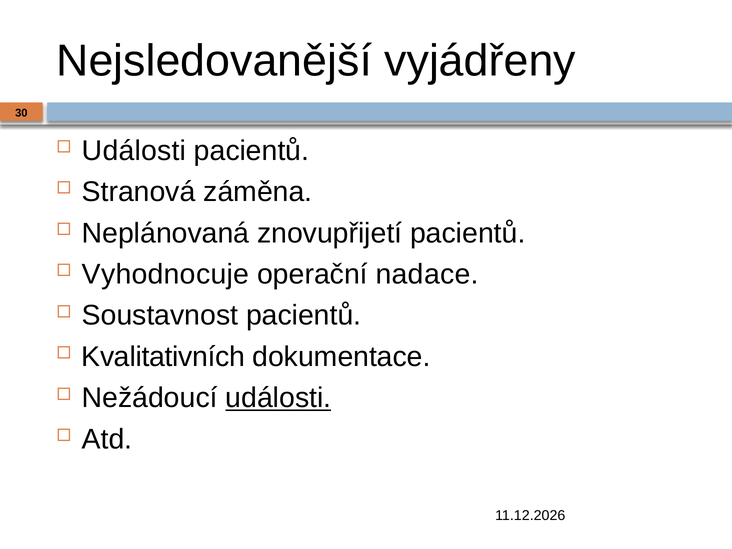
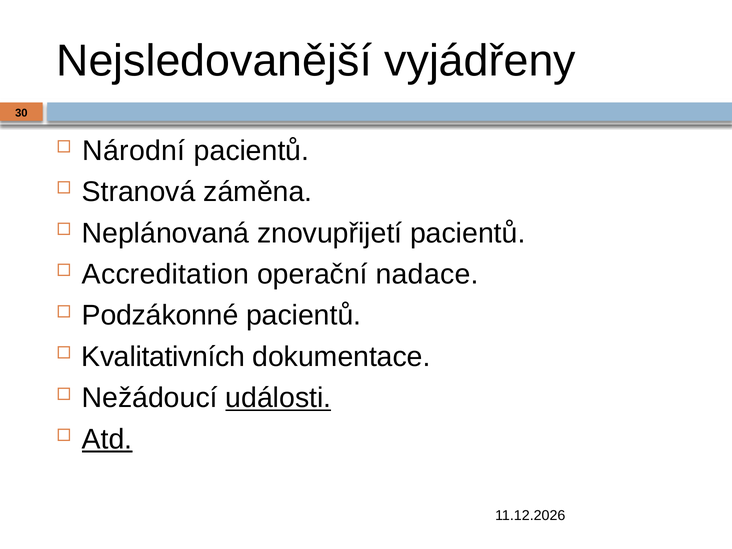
Události at (134, 151): Události -> Národní
Vyhodnocuje: Vyhodnocuje -> Accreditation
Soustavnost: Soustavnost -> Podzákonné
Atd underline: none -> present
